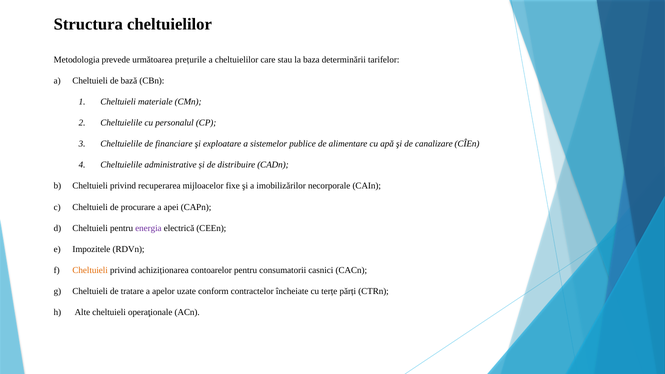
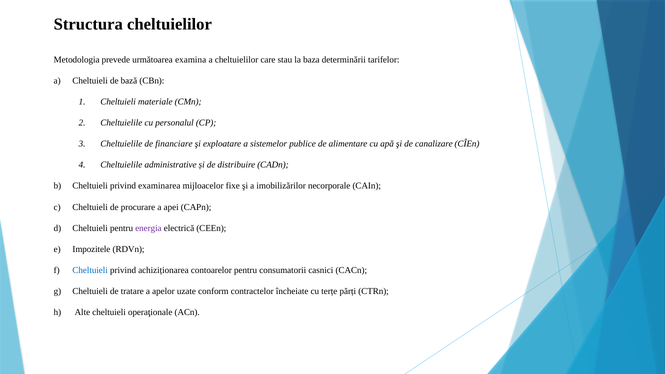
prețurile: prețurile -> examina
recuperarea: recuperarea -> examinarea
Cheltuieli at (90, 270) colour: orange -> blue
